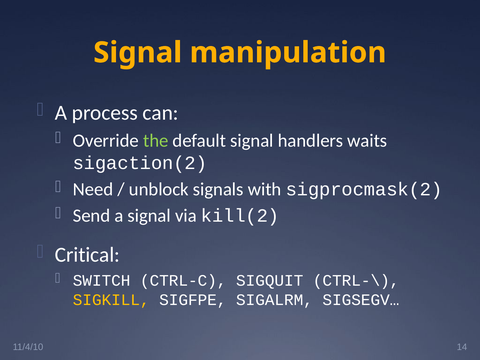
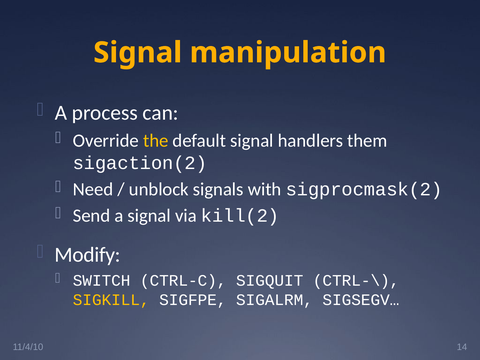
the colour: light green -> yellow
waits: waits -> them
Critical: Critical -> Modify
